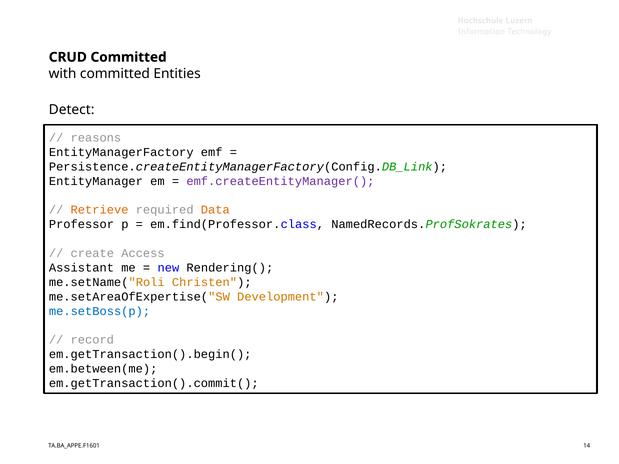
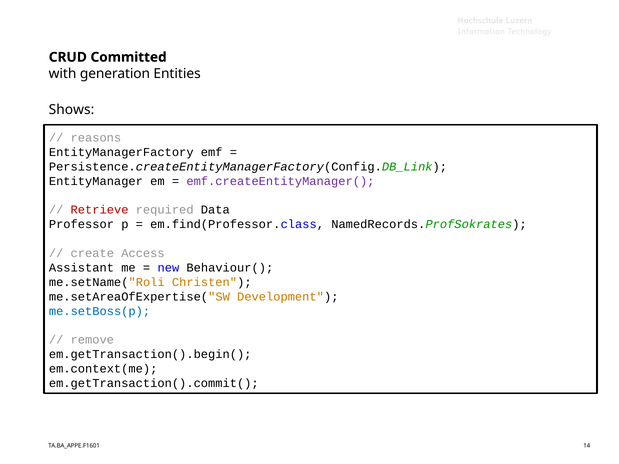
with committed: committed -> generation
Detect: Detect -> Shows
Retrieve colour: orange -> red
Data colour: orange -> black
Rendering(: Rendering( -> Behaviour(
record: record -> remove
em.between(me: em.between(me -> em.context(me
